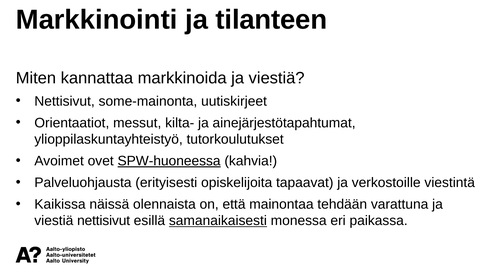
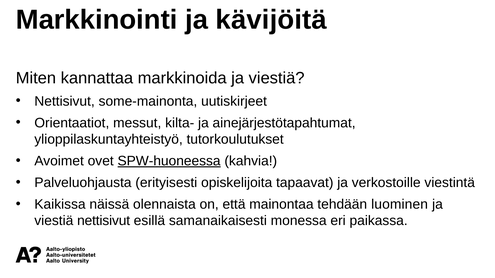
tilanteen: tilanteen -> kävijöitä
varattuna: varattuna -> luominen
samanaikaisesti underline: present -> none
